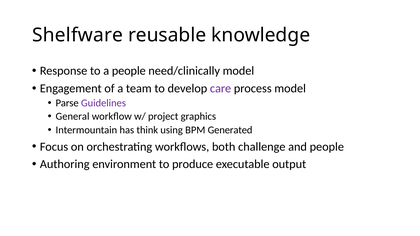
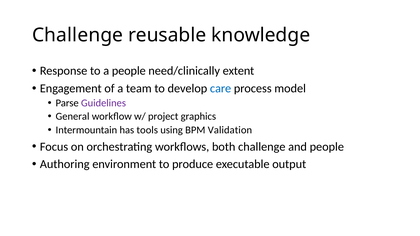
Shelfware at (78, 35): Shelfware -> Challenge
need/clinically model: model -> extent
care colour: purple -> blue
think: think -> tools
Generated: Generated -> Validation
